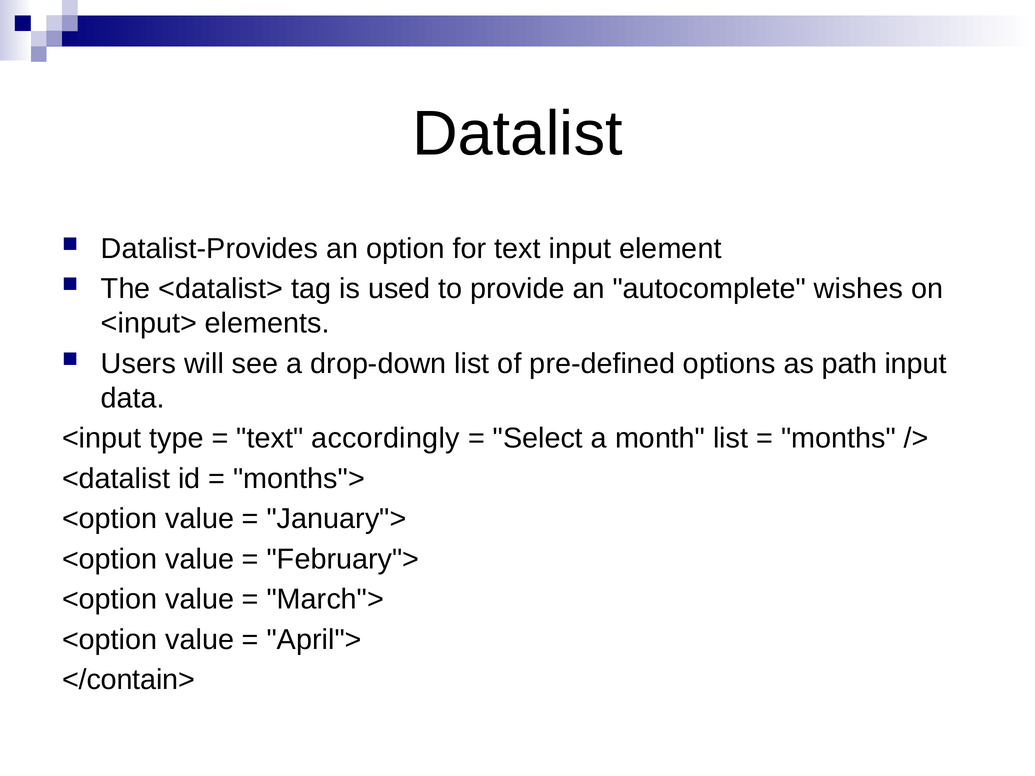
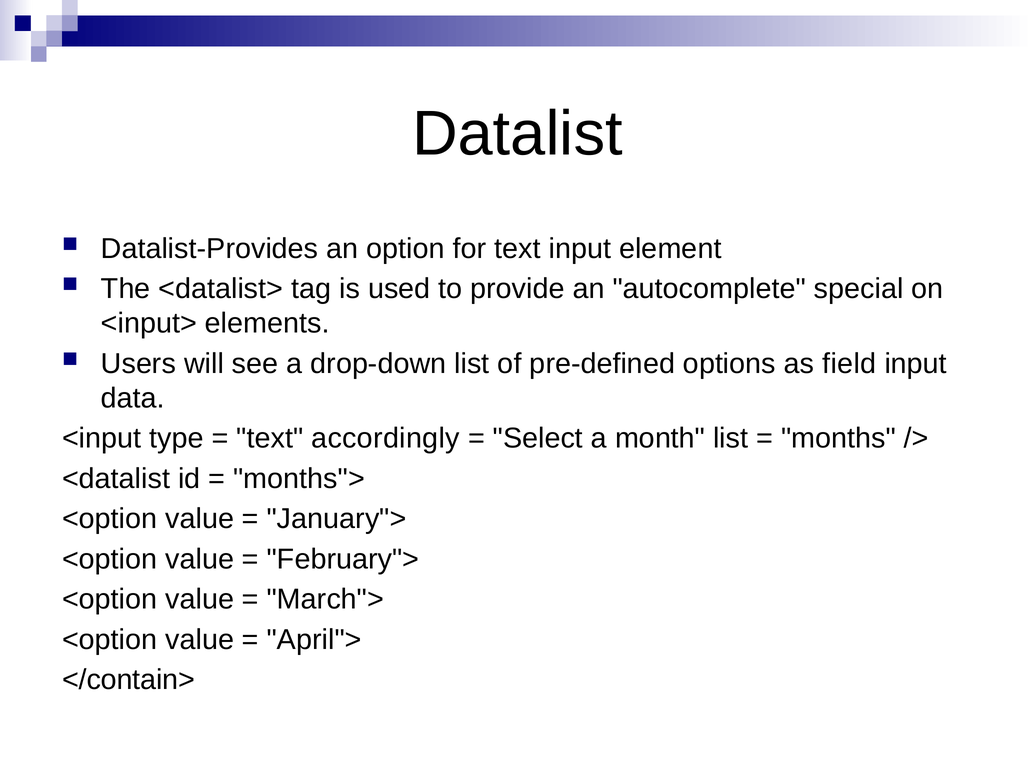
wishes: wishes -> special
path: path -> field
